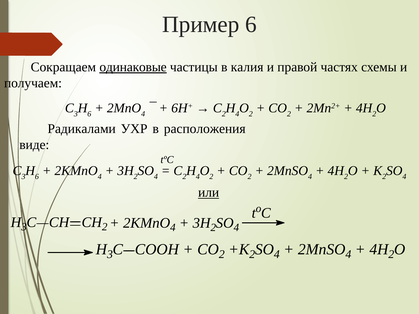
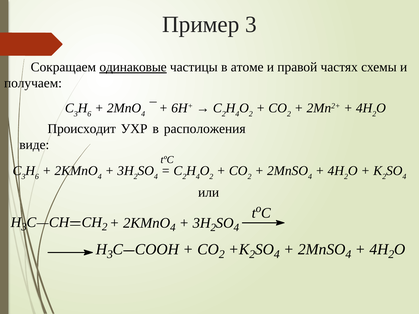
Пример 6: 6 -> 3
калия: калия -> атоме
Радикалами: Радикалами -> Происходит
или underline: present -> none
